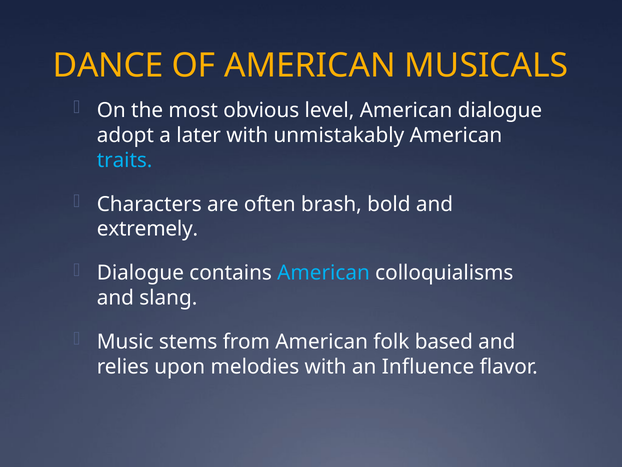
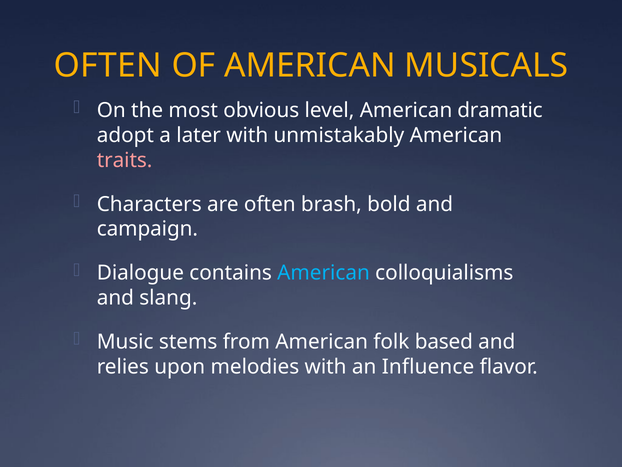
DANCE at (108, 65): DANCE -> OFTEN
American dialogue: dialogue -> dramatic
traits colour: light blue -> pink
extremely: extremely -> campaign
